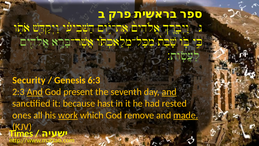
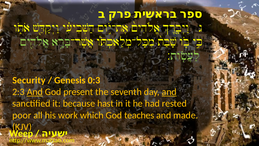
6:3: 6:3 -> 0:3
ones: ones -> poor
work underline: present -> none
remove: remove -> teaches
made underline: present -> none
Times: Times -> Weep
